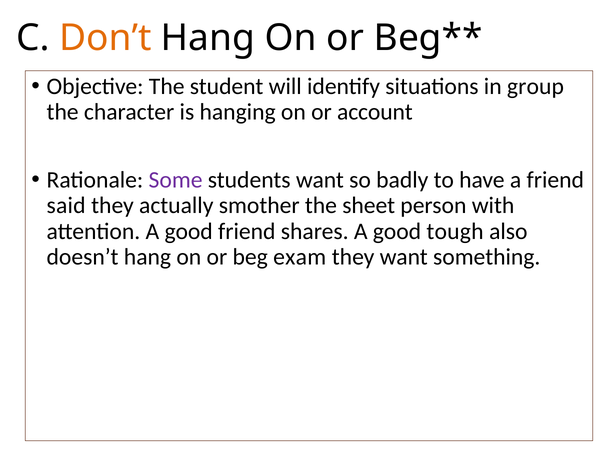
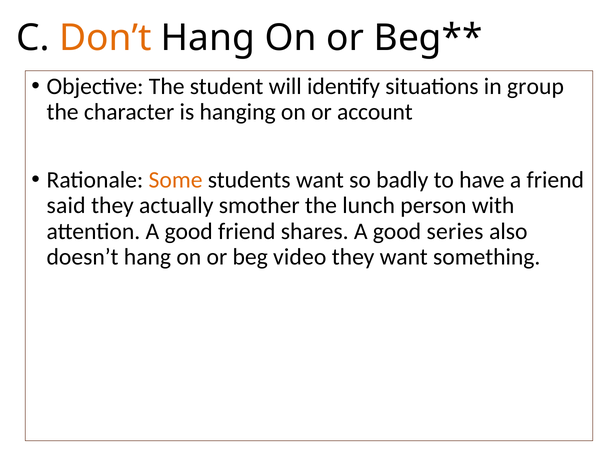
Some colour: purple -> orange
sheet: sheet -> lunch
tough: tough -> series
exam: exam -> video
